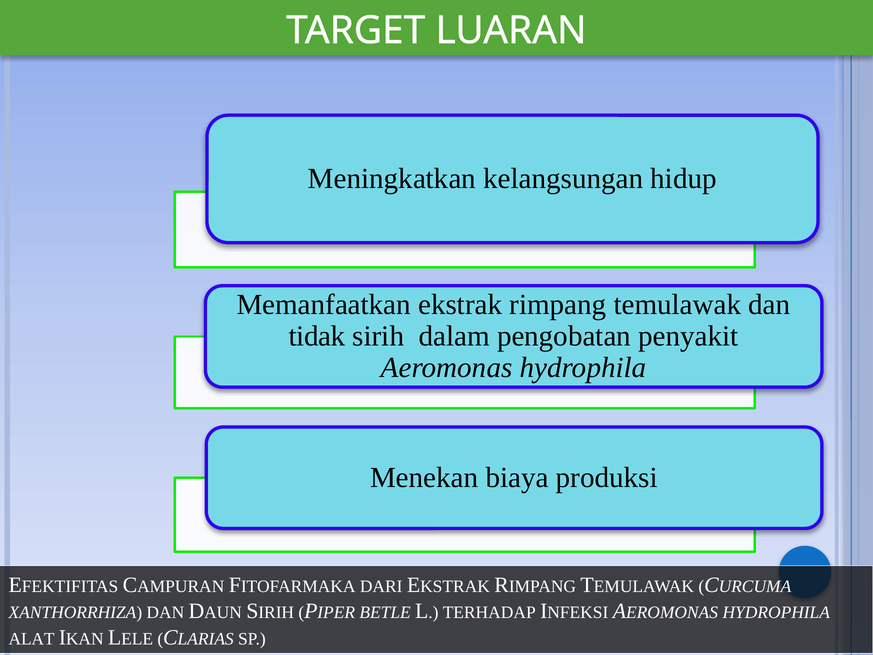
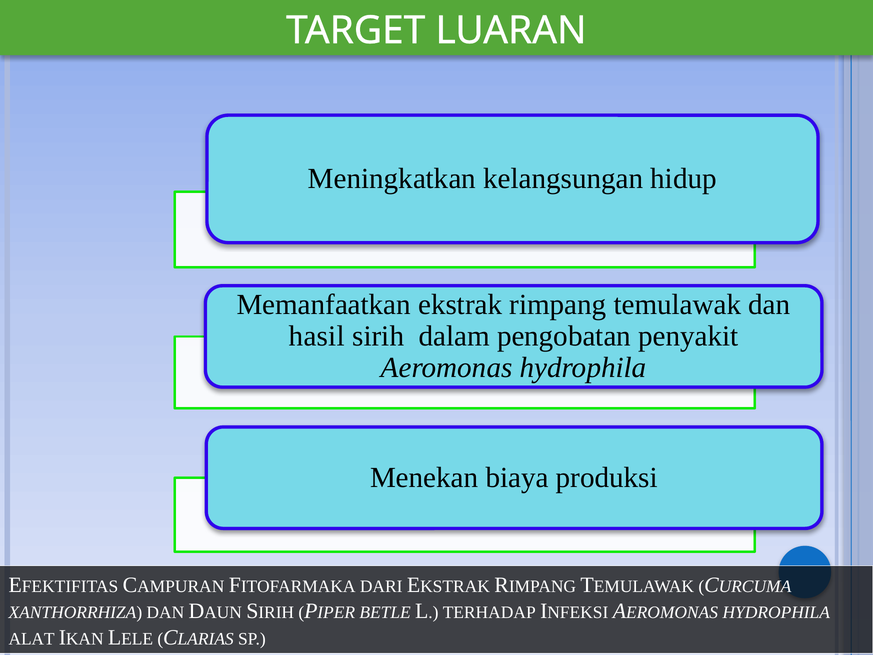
tidak: tidak -> hasil
